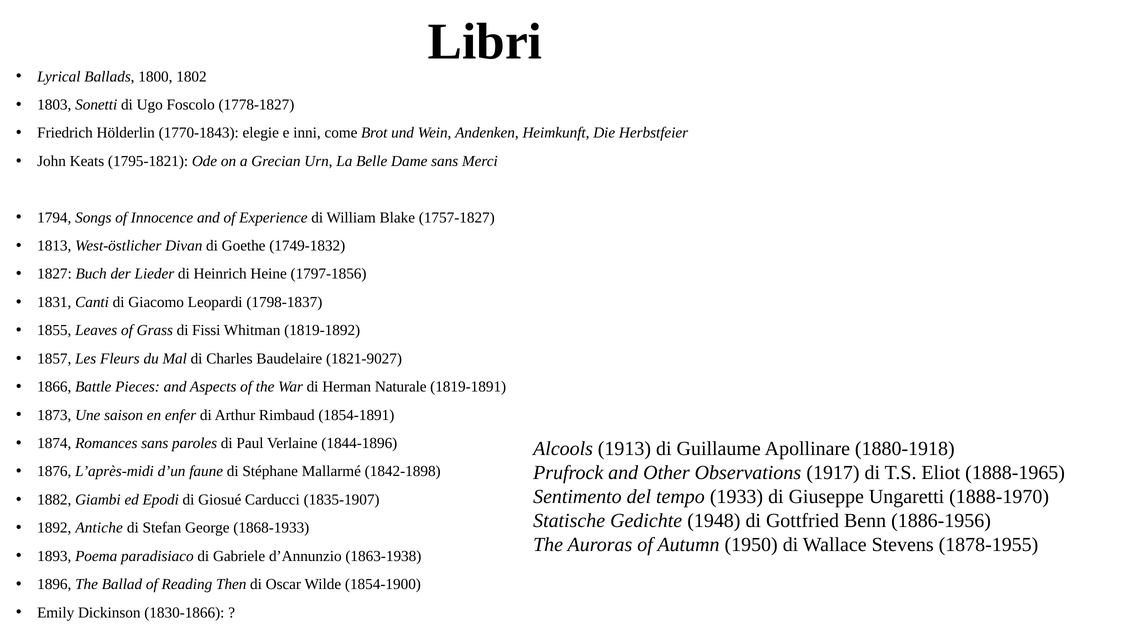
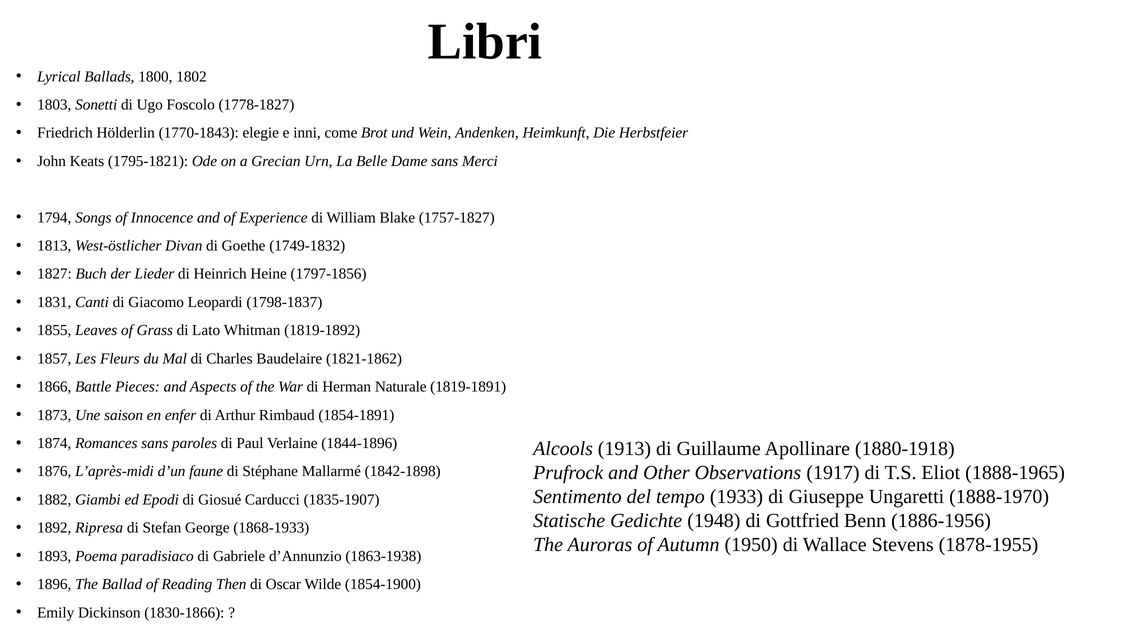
Fissi: Fissi -> Lato
1821-9027: 1821-9027 -> 1821-1862
Antiche: Antiche -> Ripresa
